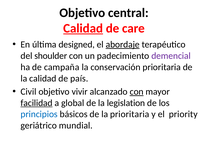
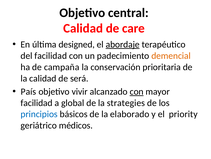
Calidad at (83, 28) underline: present -> none
del shoulder: shoulder -> facilidad
demencial colour: purple -> orange
país: país -> será
Civil: Civil -> País
facilidad at (37, 102) underline: present -> none
legislation: legislation -> strategies
la prioritaria: prioritaria -> elaborado
mundial: mundial -> médicos
